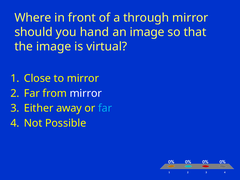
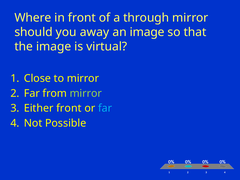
hand: hand -> away
mirror at (86, 93) colour: white -> light green
Either away: away -> front
